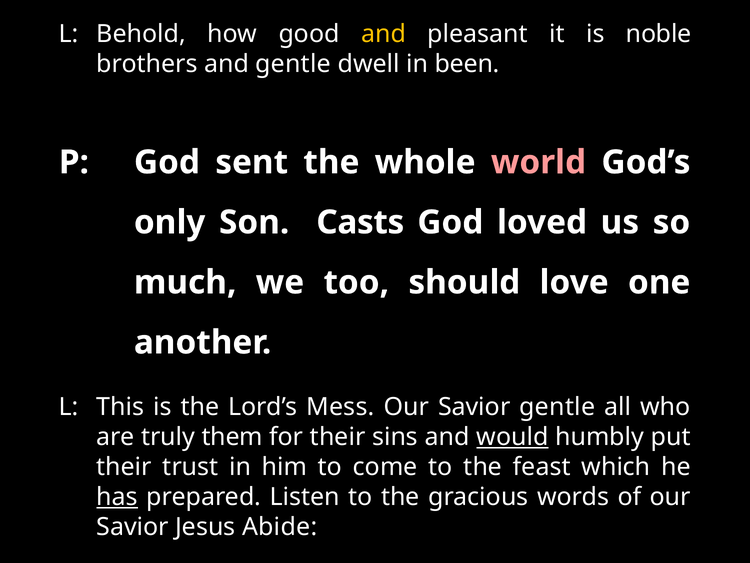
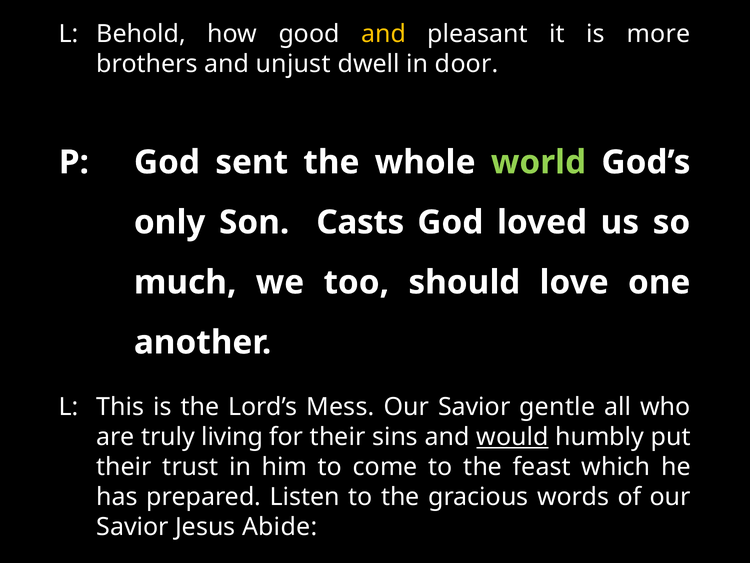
noble: noble -> more
and gentle: gentle -> unjust
been: been -> door
world colour: pink -> light green
them: them -> living
has underline: present -> none
